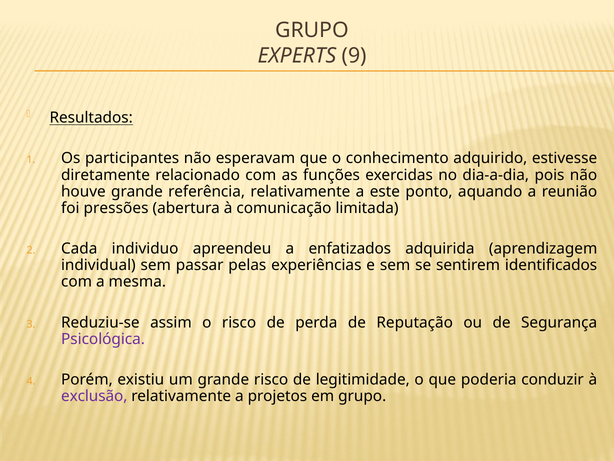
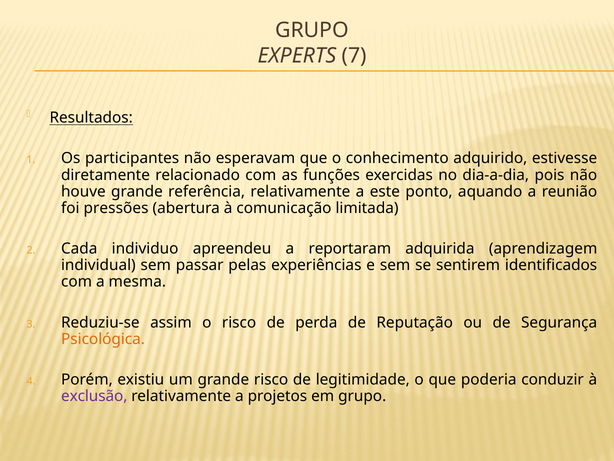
9: 9 -> 7
enfatizados: enfatizados -> reportaram
Psicológica colour: purple -> orange
